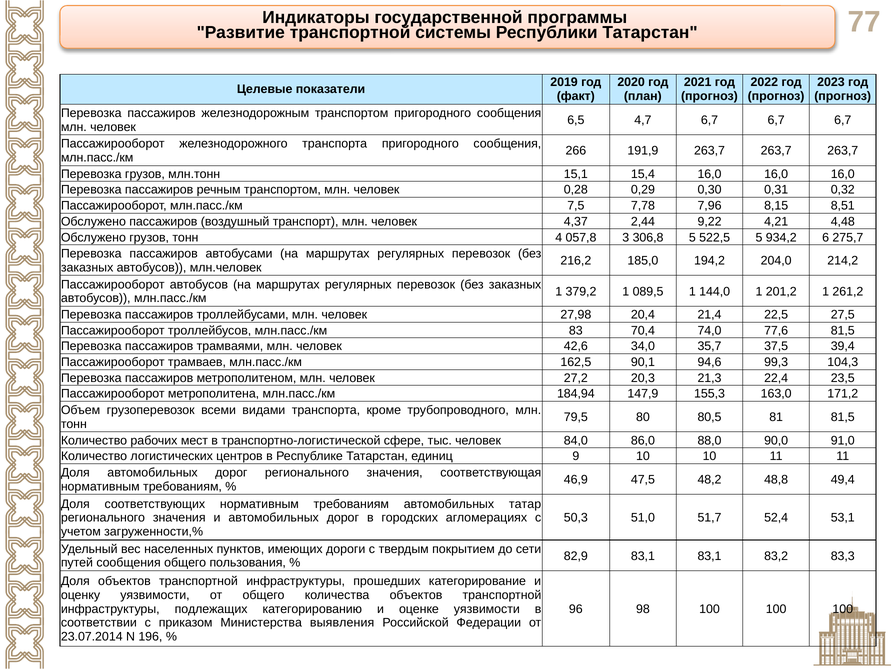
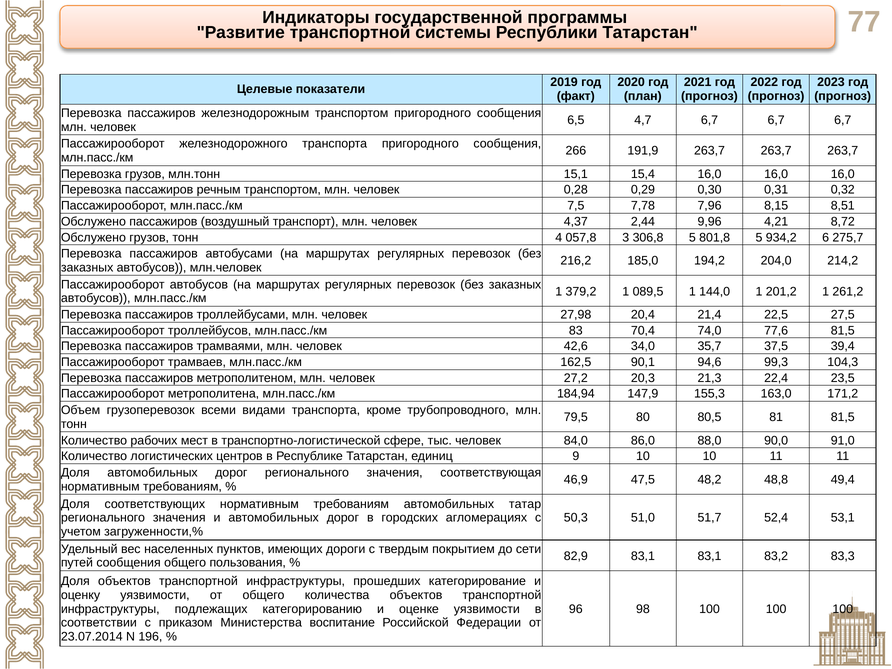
9,22: 9,22 -> 9,96
4,48: 4,48 -> 8,72
522,5: 522,5 -> 801,8
выявления: выявления -> воспитание
